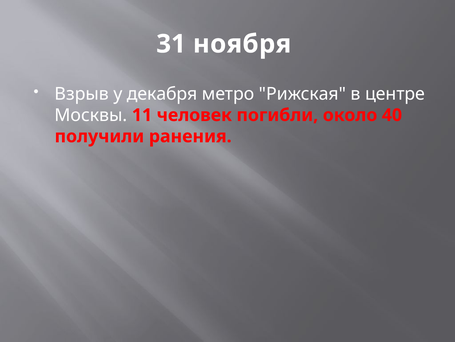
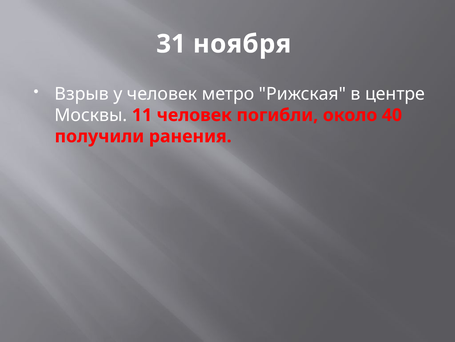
у декабря: декабря -> человек
